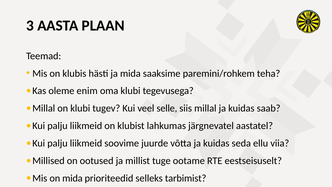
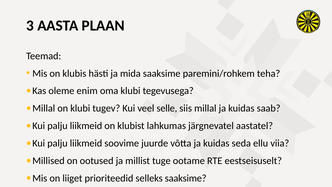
on mida: mida -> liiget
selleks tarbimist: tarbimist -> saaksime
